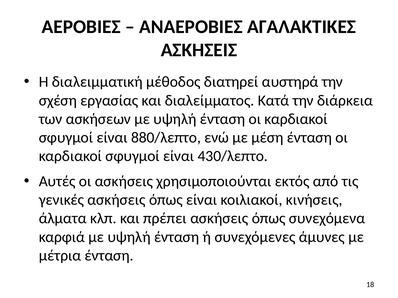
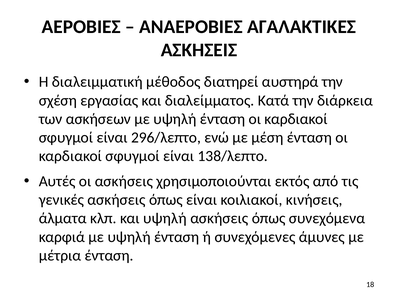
880/λεπτο: 880/λεπτο -> 296/λεπτο
430/λεπτο: 430/λεπτο -> 138/λεπτο
και πρέπει: πρέπει -> υψηλή
